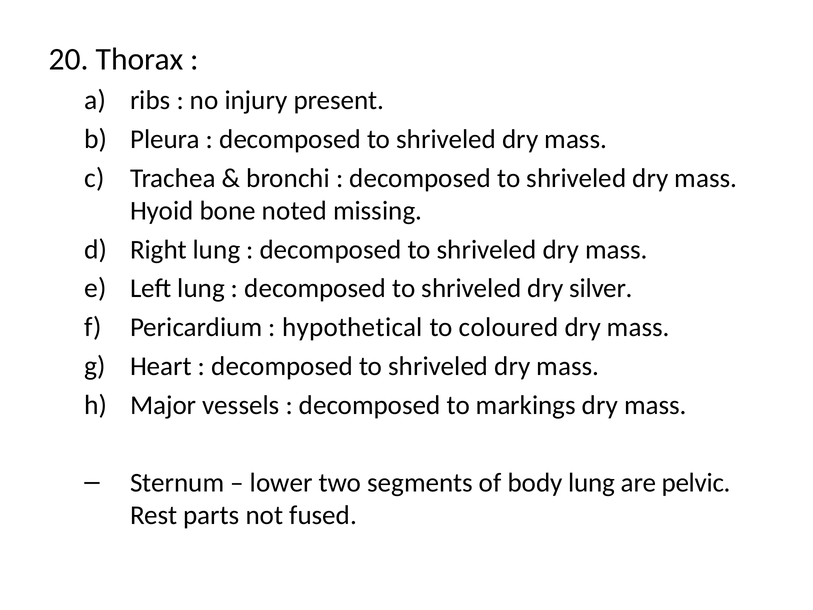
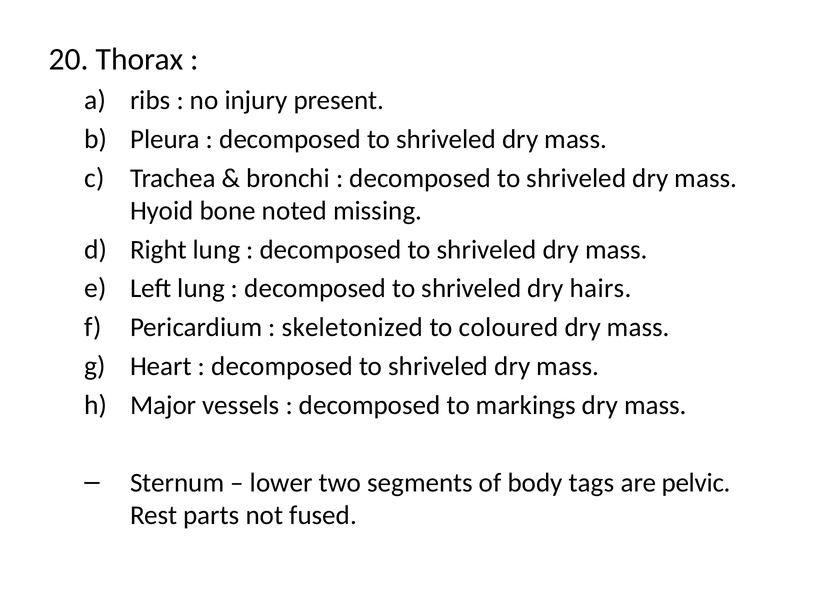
silver: silver -> hairs
hypothetical: hypothetical -> skeletonized
body lung: lung -> tags
